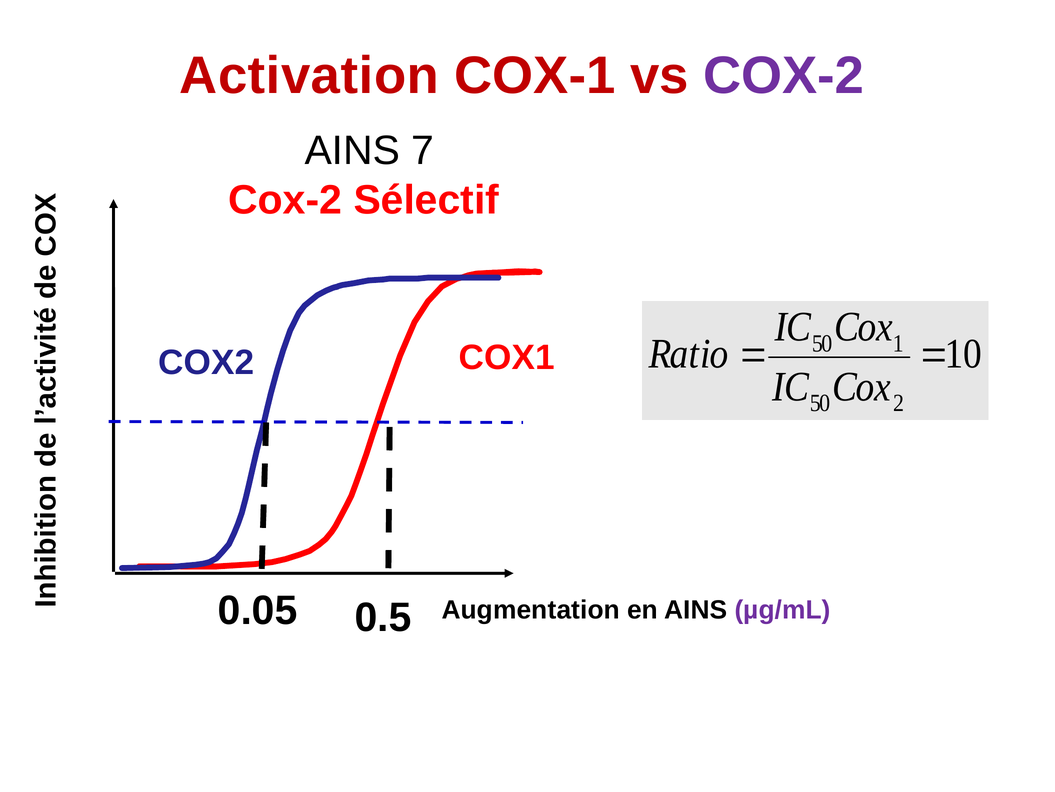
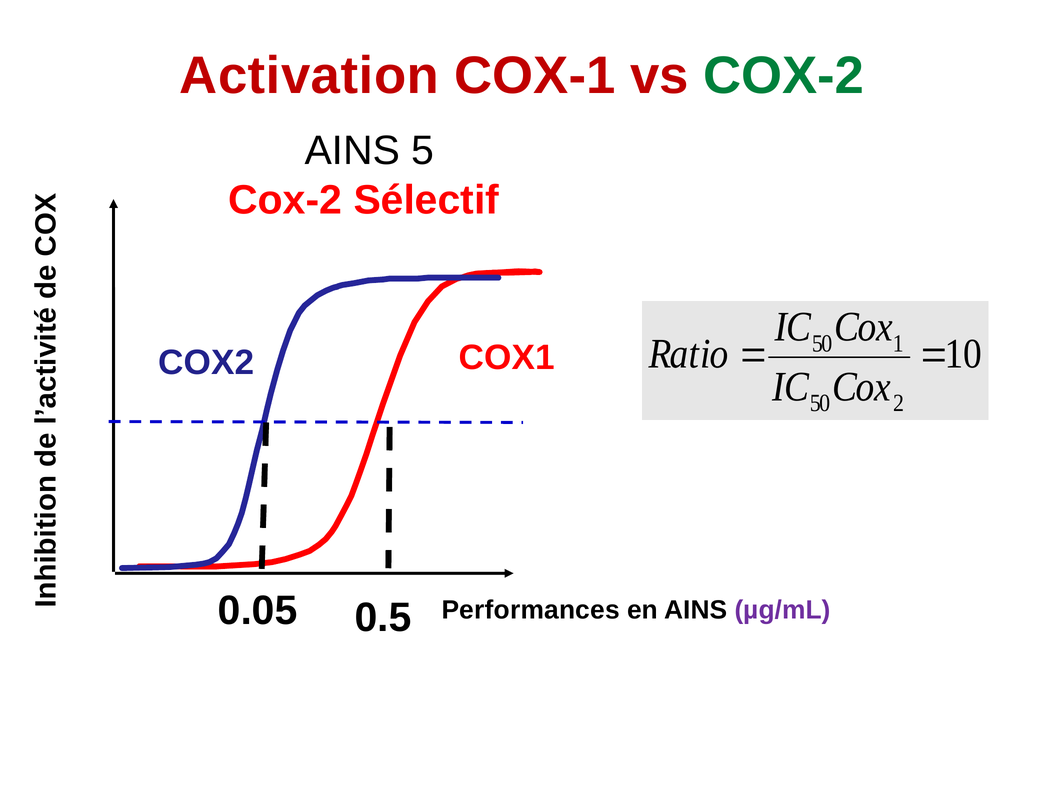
COX-2 at (784, 76) colour: purple -> green
7: 7 -> 5
Augmentation: Augmentation -> Performances
